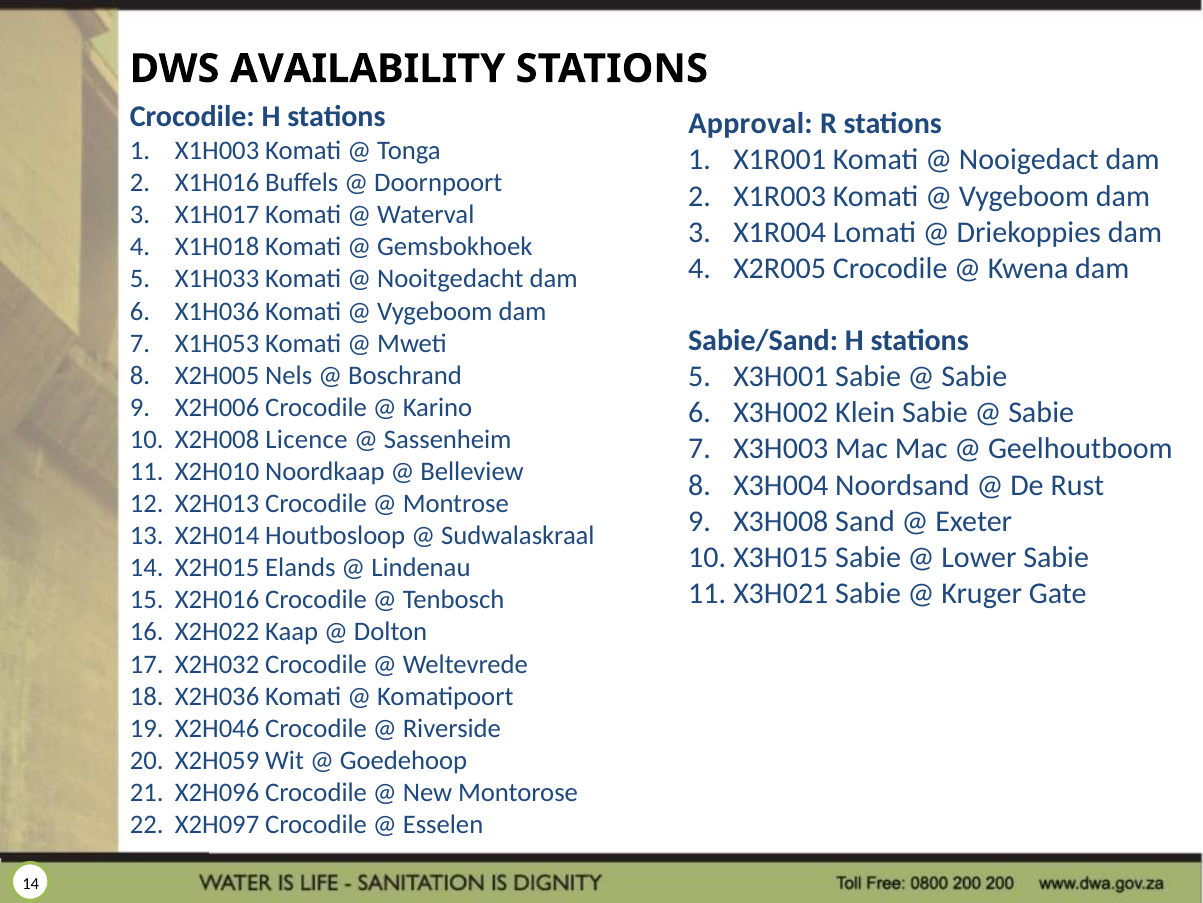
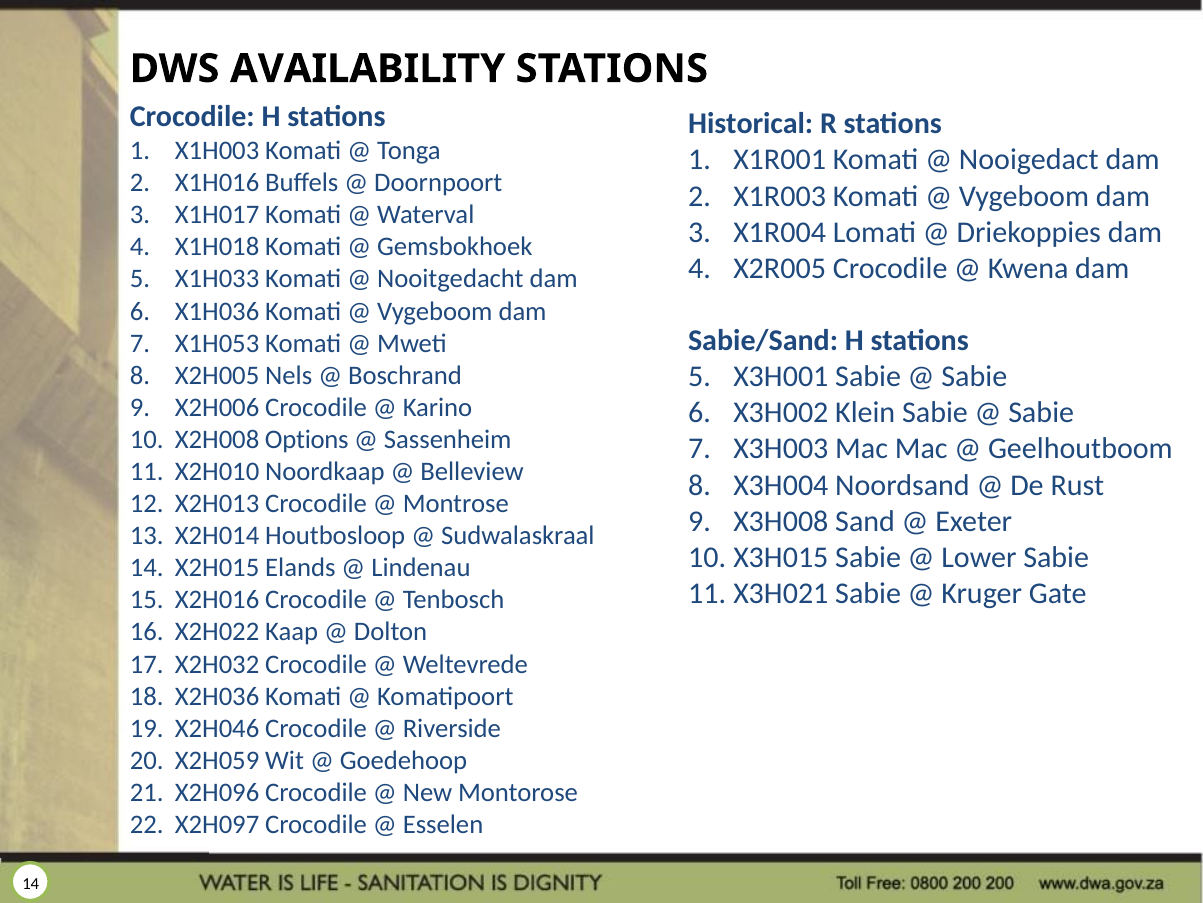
Approval: Approval -> Historical
Licence: Licence -> Options
